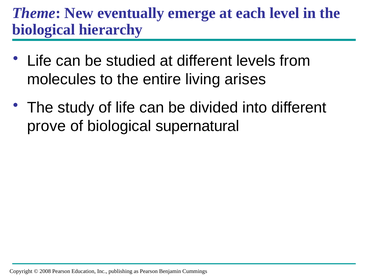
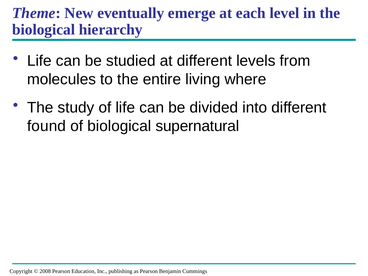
arises: arises -> where
prove: prove -> found
